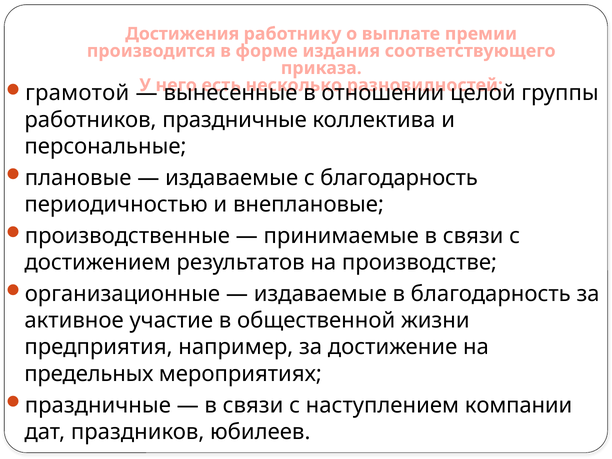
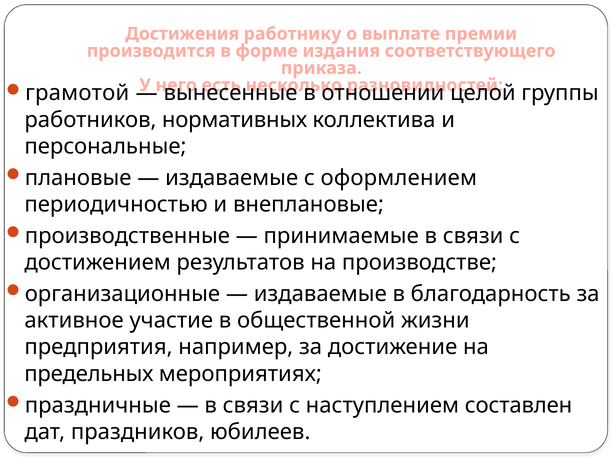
работников праздничные: праздничные -> нормативных
с благодарность: благодарность -> оформлением
компании: компании -> составлен
